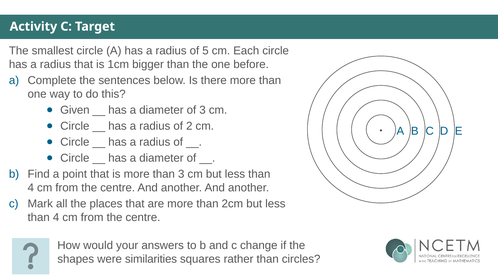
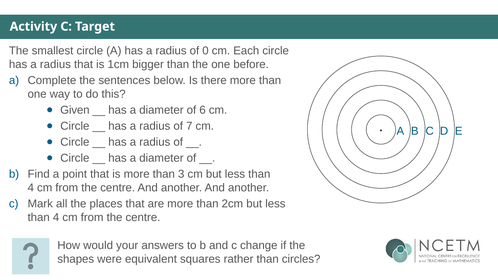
5: 5 -> 0
of 3: 3 -> 6
2: 2 -> 7
similarities: similarities -> equivalent
